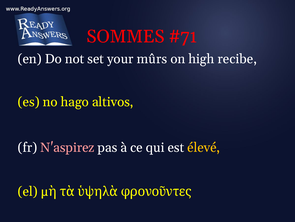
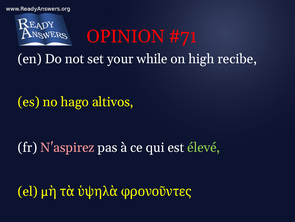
SOMMES: SOMMES -> OPINION
mûrs: mûrs -> while
élevé colour: yellow -> light green
